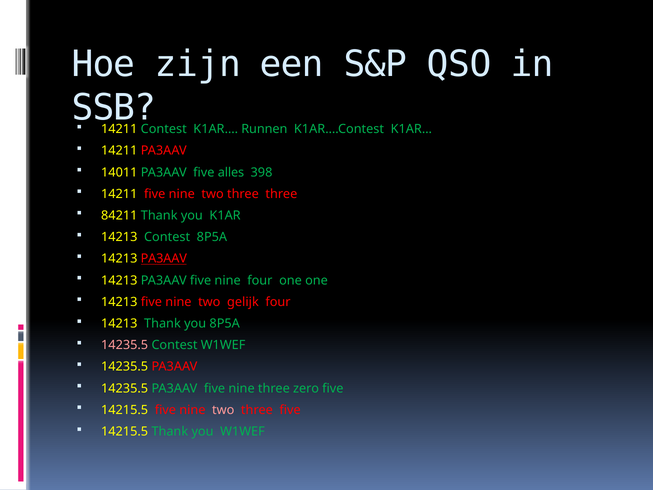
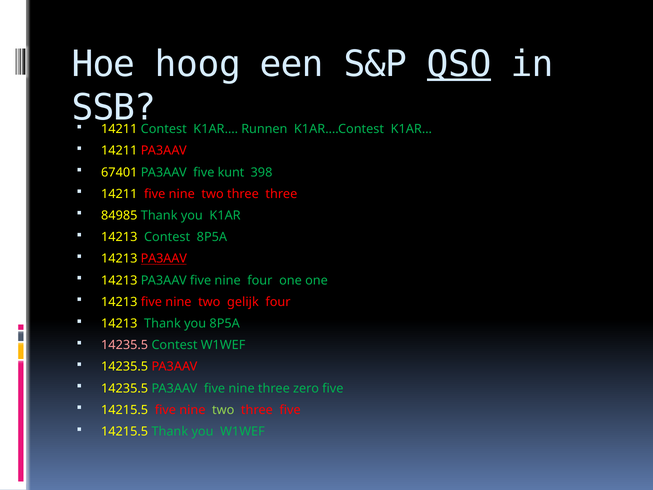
zijn: zijn -> hoog
QSO underline: none -> present
14011: 14011 -> 67401
alles: alles -> kunt
84211: 84211 -> 84985
two at (223, 410) colour: pink -> light green
